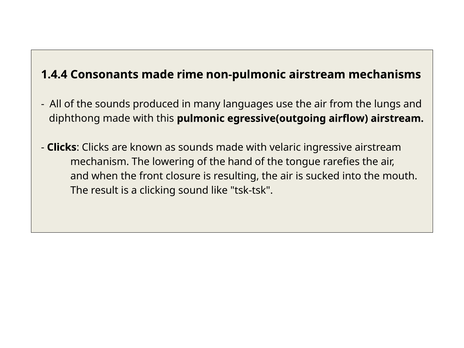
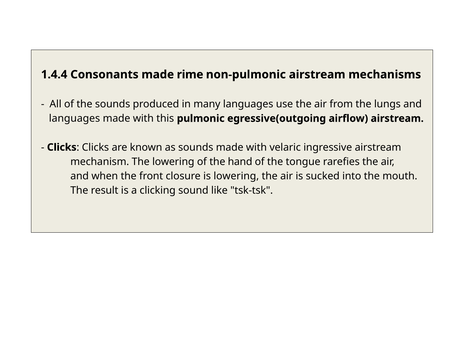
diphthong at (75, 118): diphthong -> languages
is resulting: resulting -> lowering
